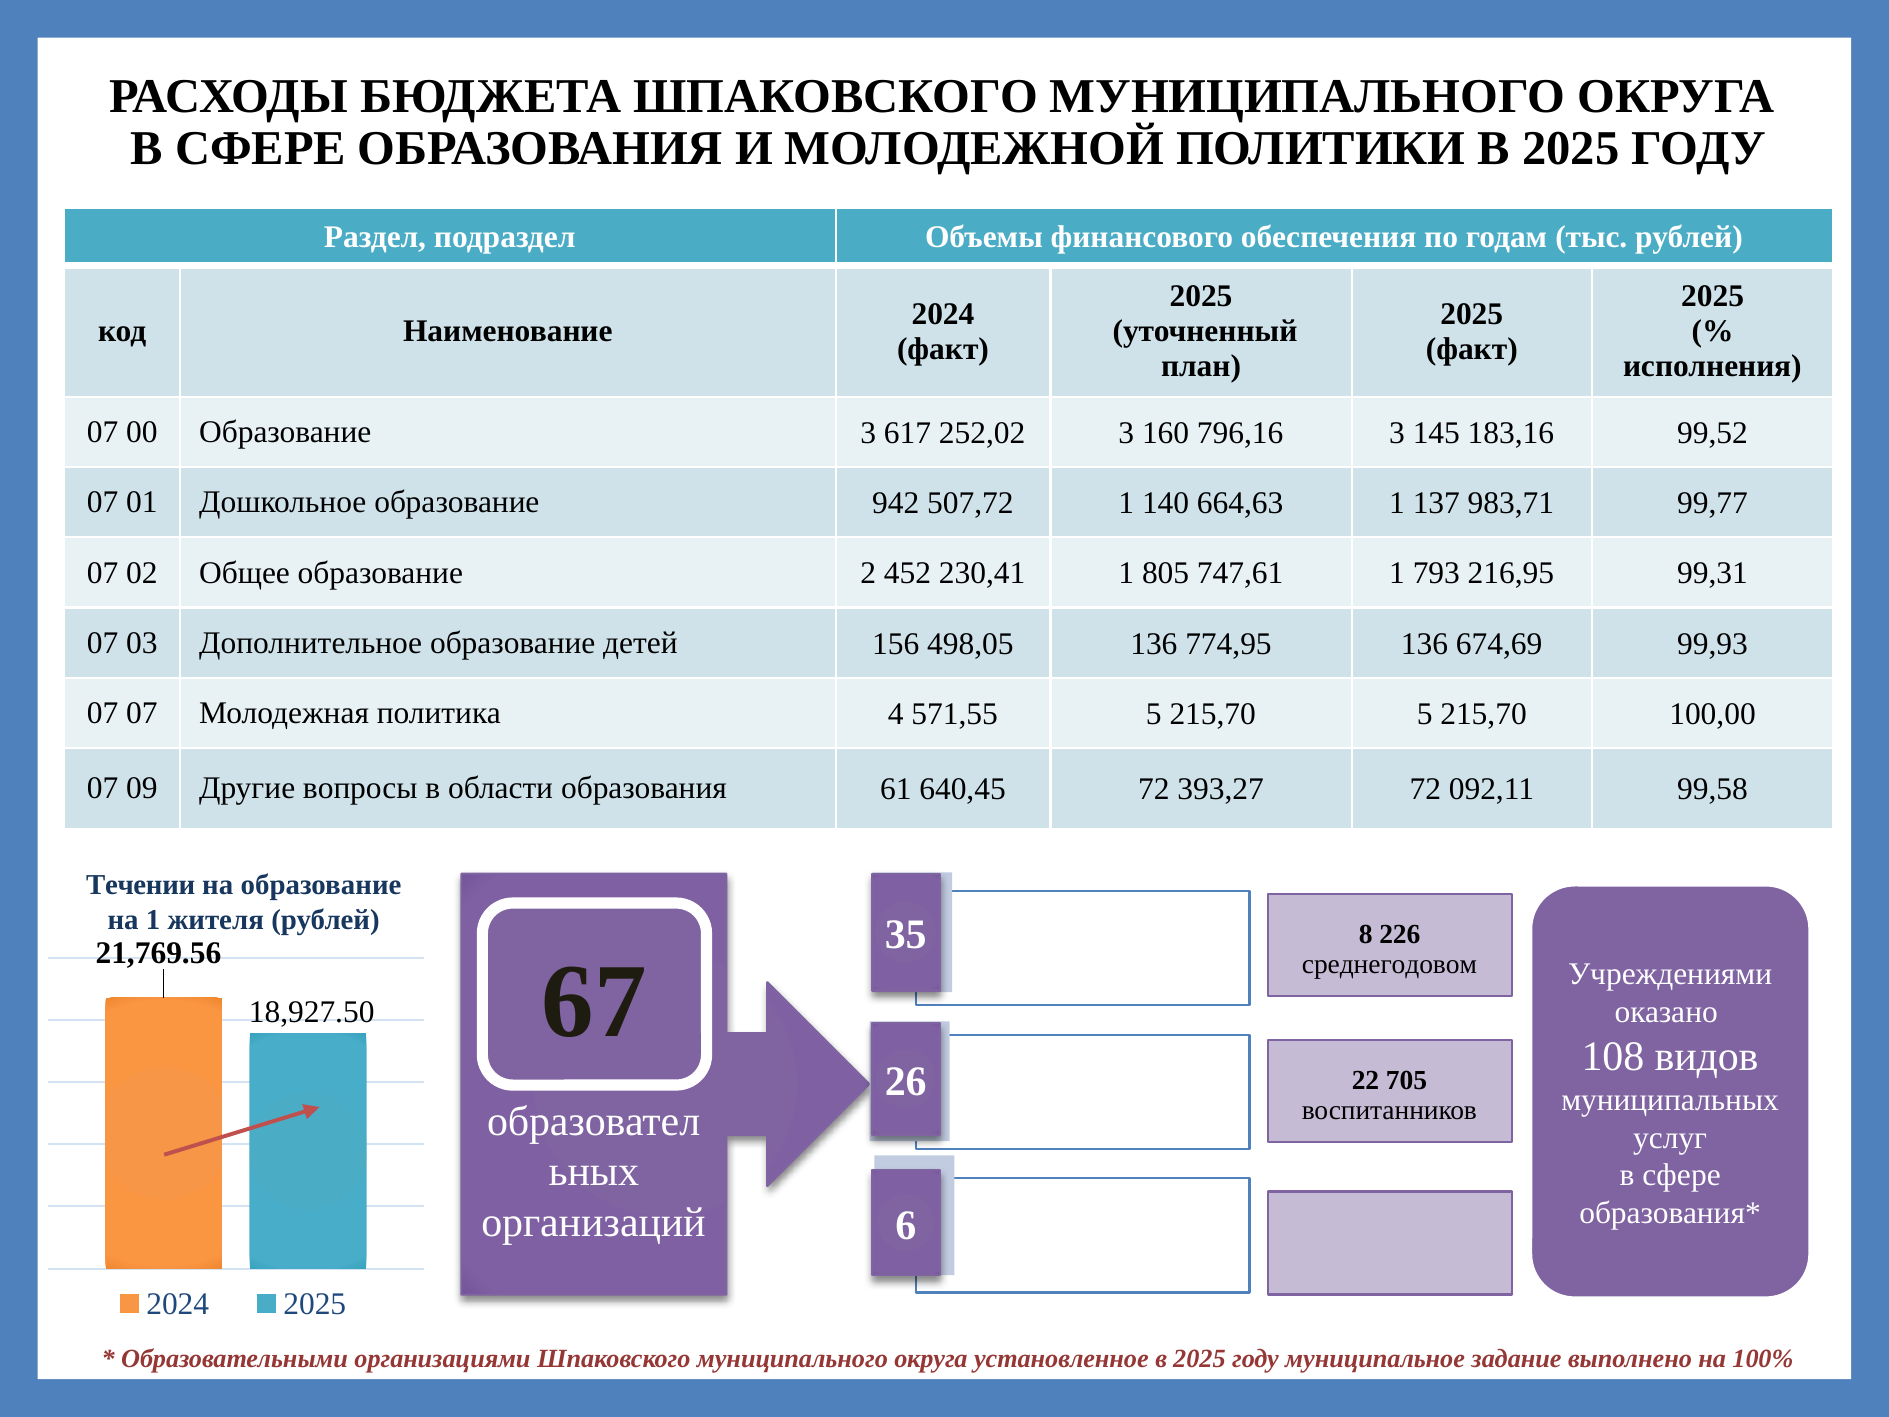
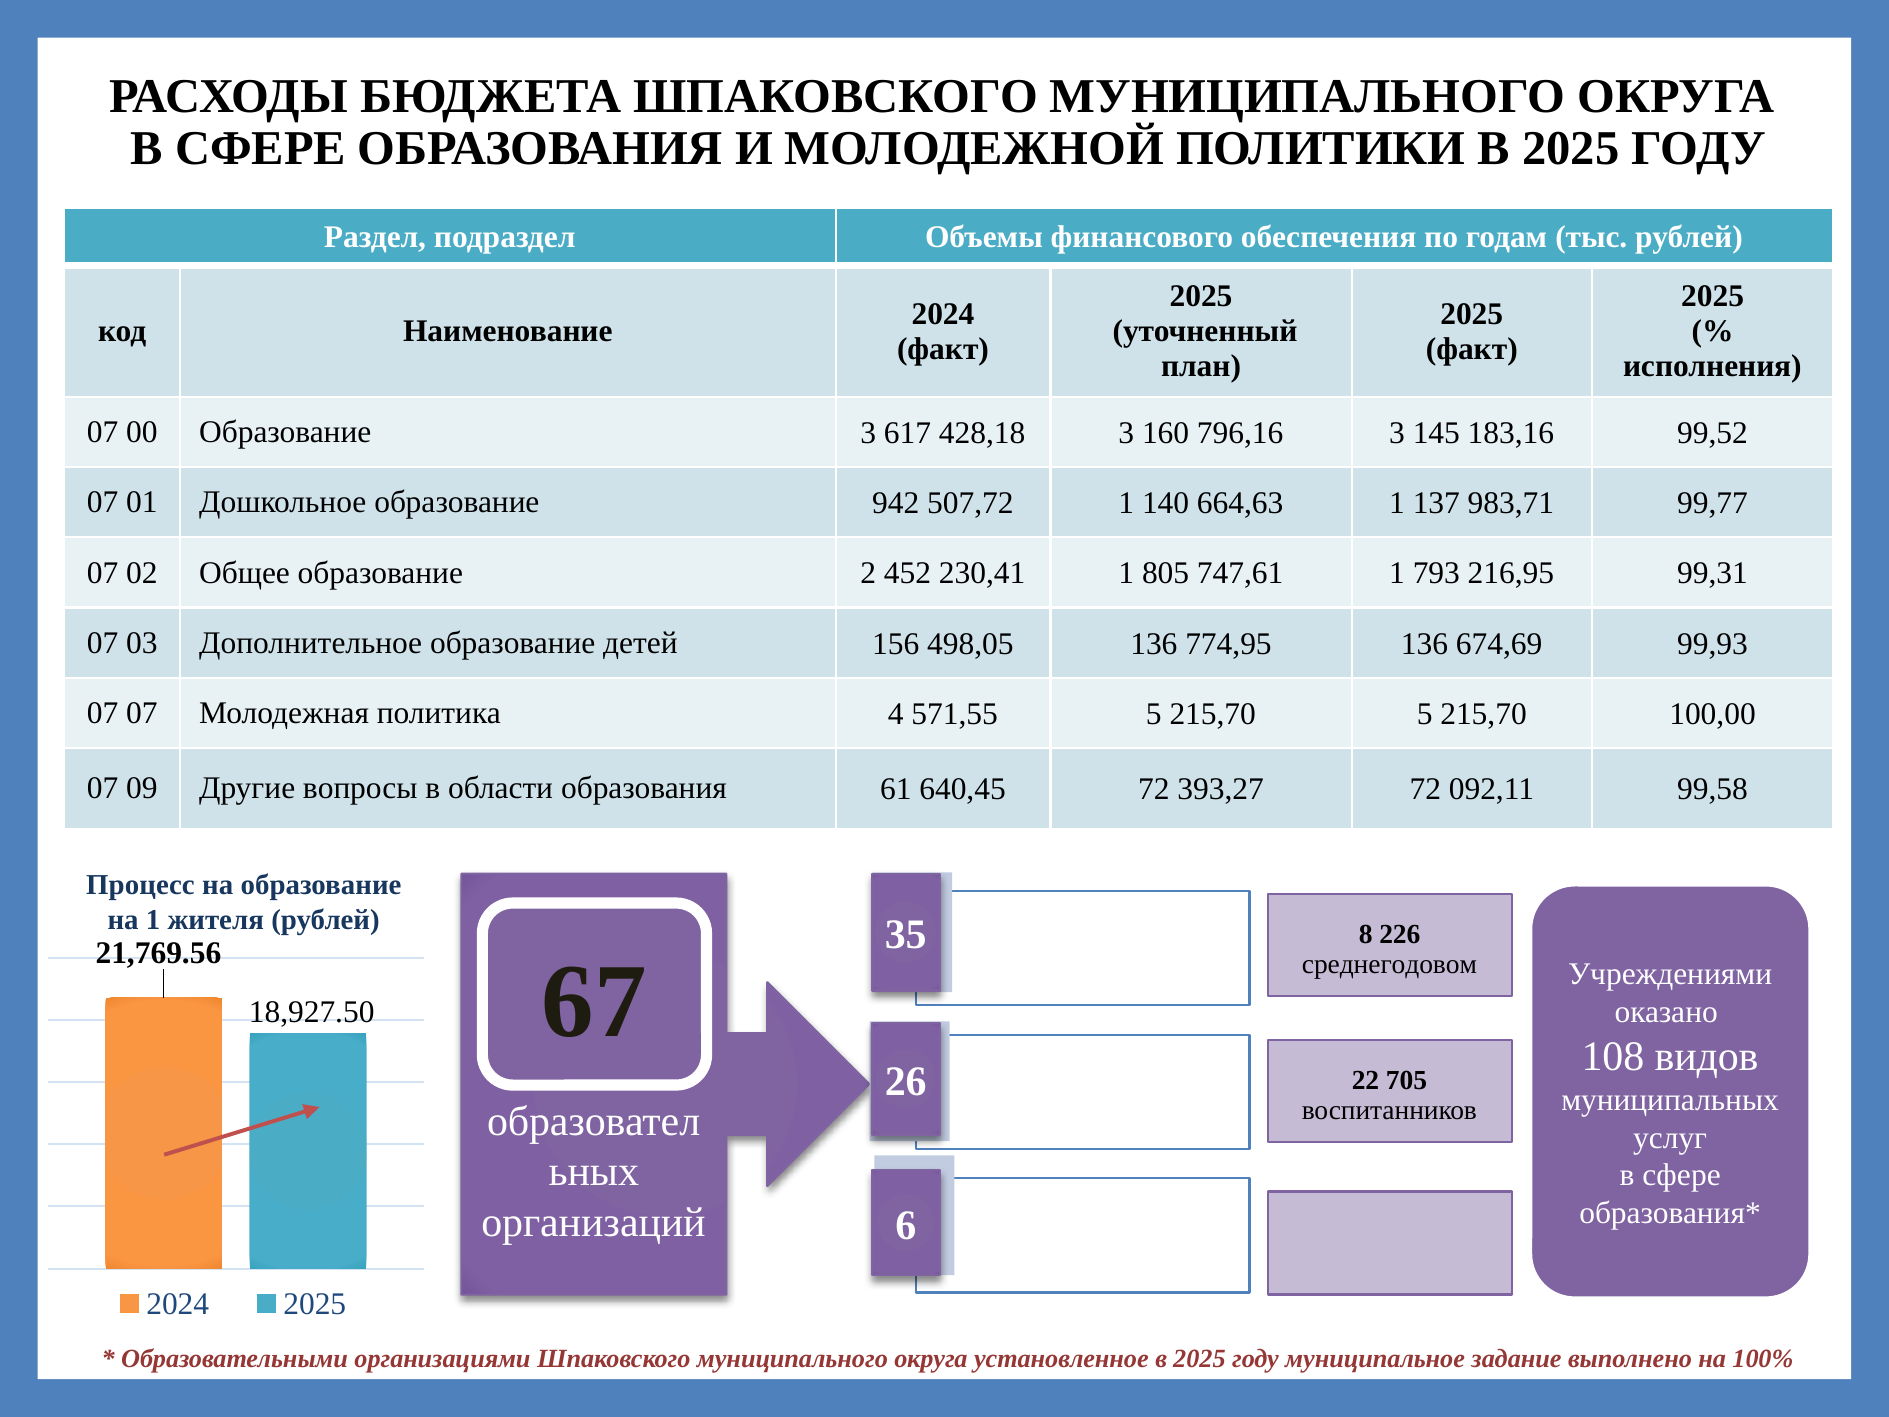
252,02: 252,02 -> 428,18
Течении: Течении -> Процесс
